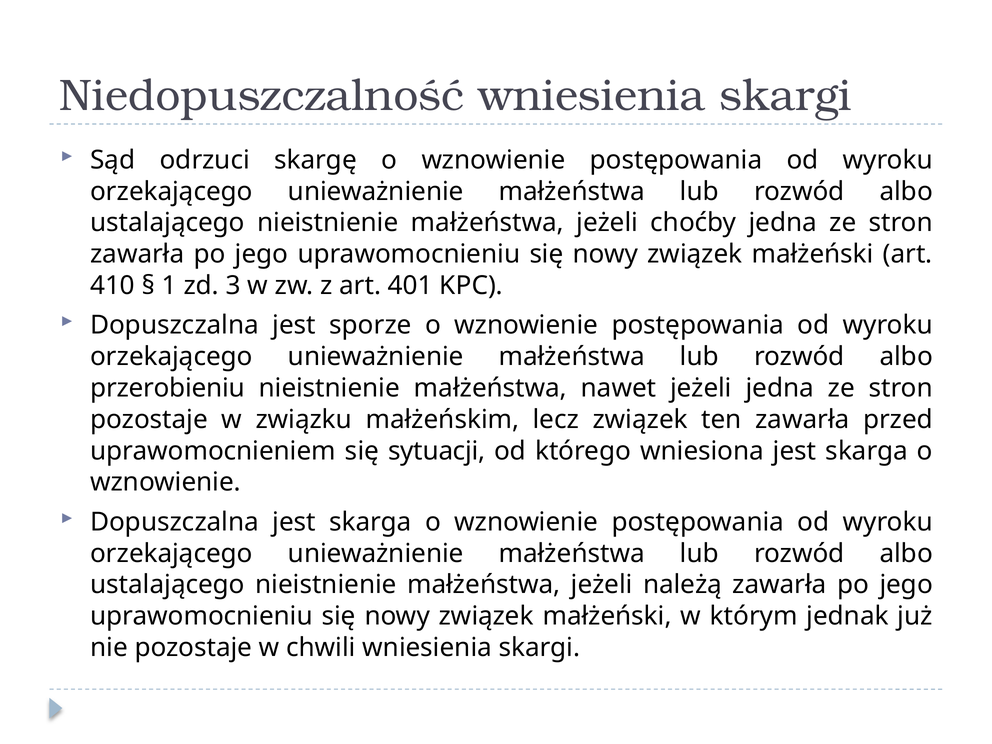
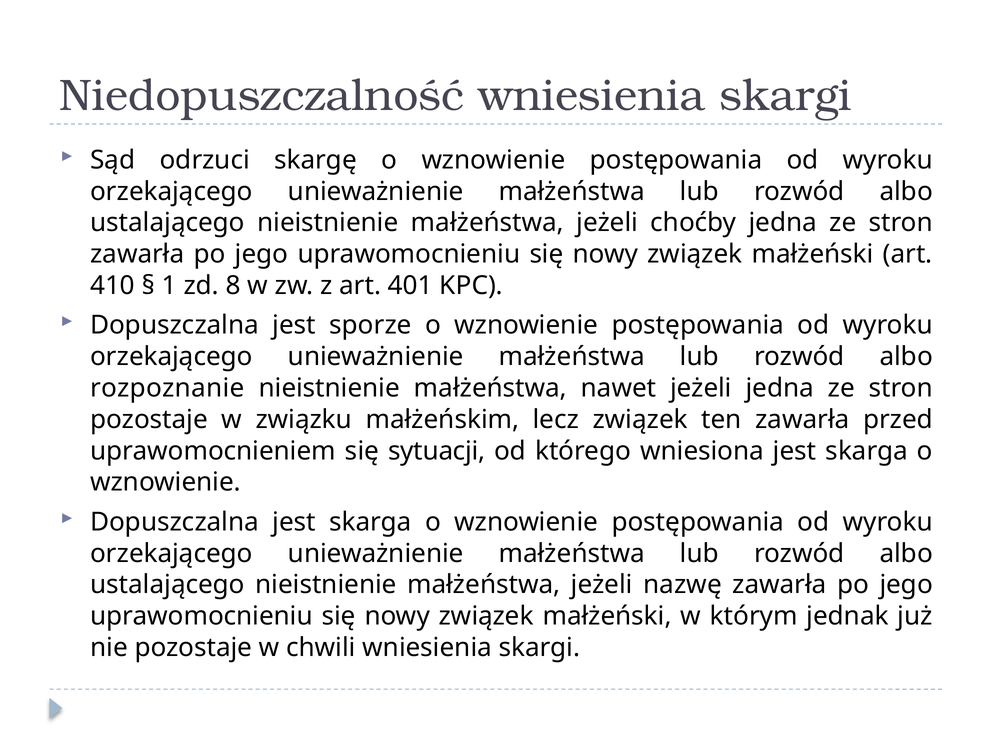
3: 3 -> 8
przerobieniu: przerobieniu -> rozpoznanie
należą: należą -> nazwę
